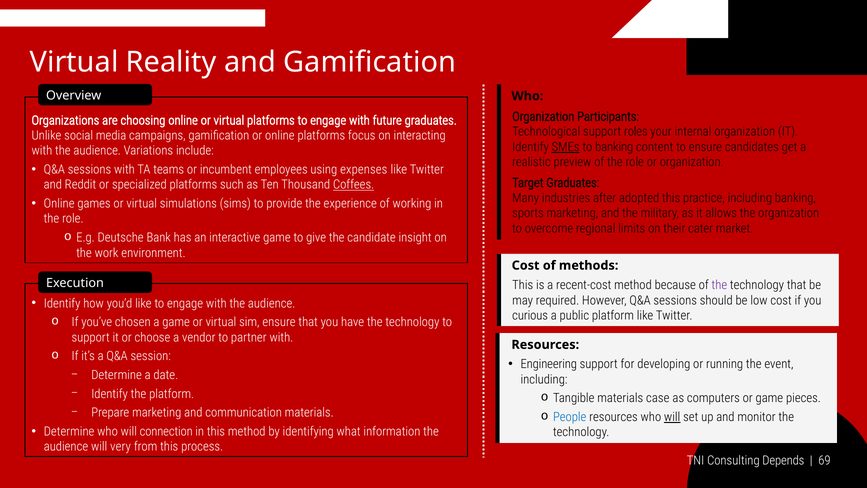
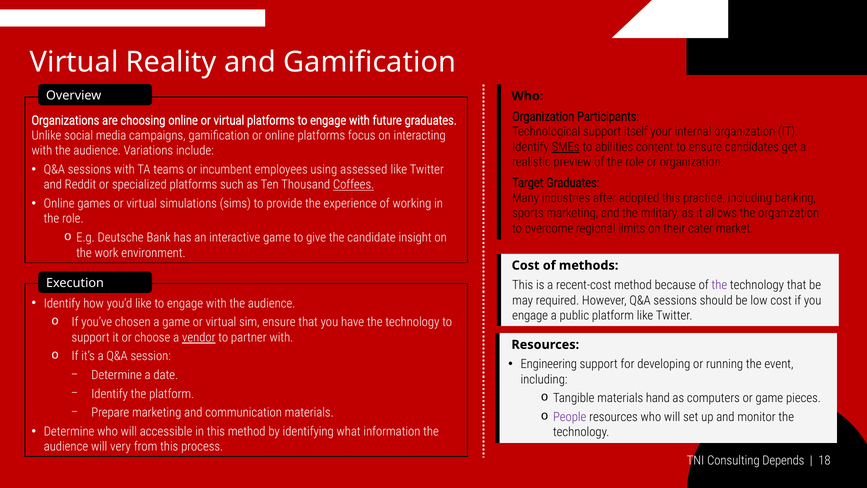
roles: roles -> itself
to banking: banking -> abilities
expenses: expenses -> assessed
curious at (530, 315): curious -> engage
vendor underline: none -> present
case: case -> hand
People colour: blue -> purple
will at (672, 417) underline: present -> none
connection: connection -> accessible
69: 69 -> 18
